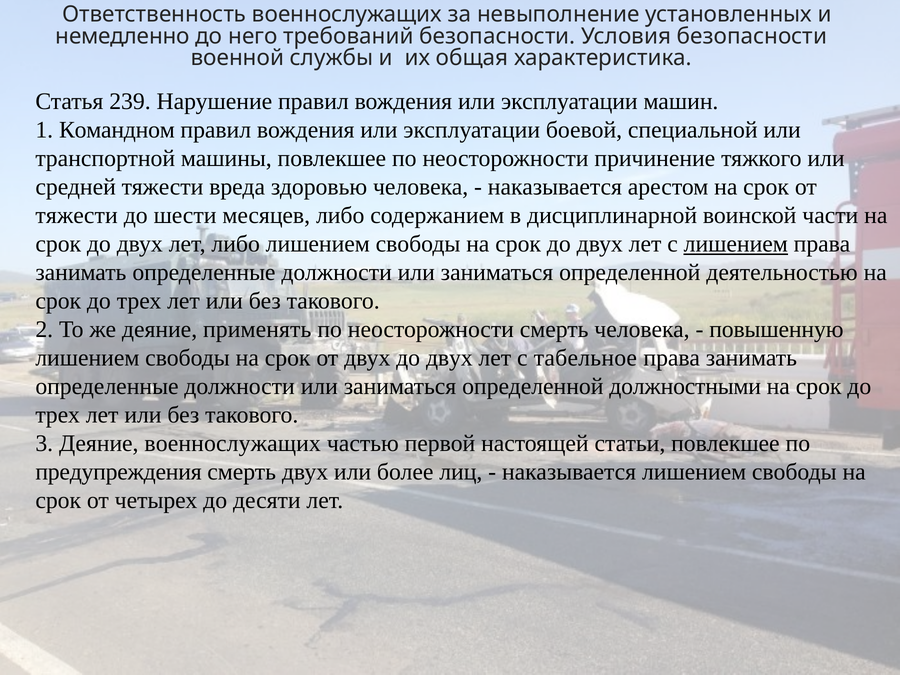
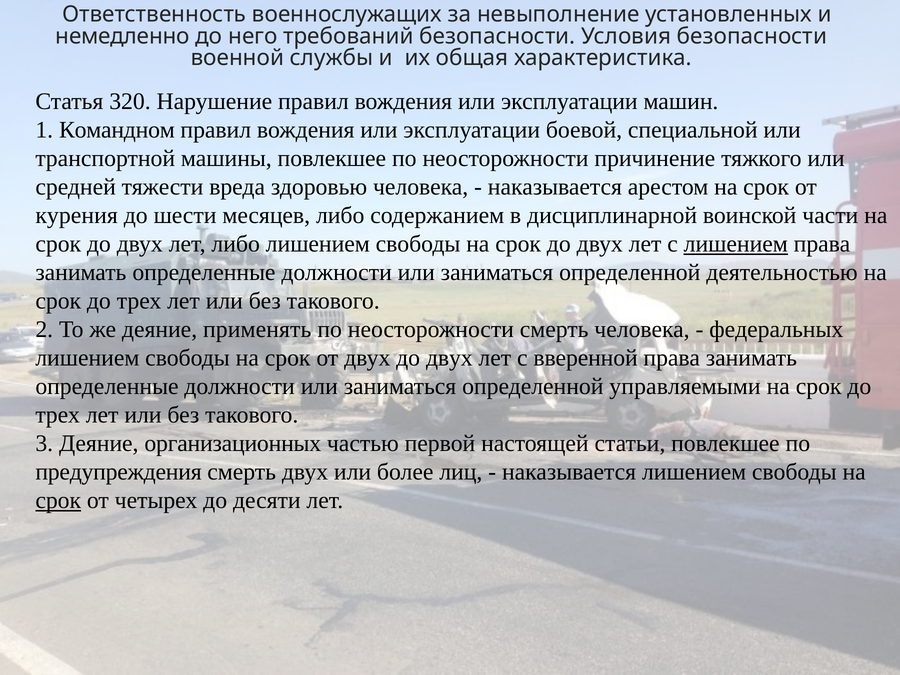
239: 239 -> 320
тяжести at (77, 215): тяжести -> курения
повышенную: повышенную -> федеральных
табельное: табельное -> вверенной
должностными: должностными -> управляемыми
Деяние военнослужащих: военнослужащих -> организационных
срок at (58, 500) underline: none -> present
